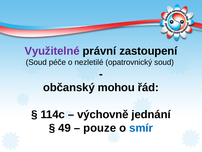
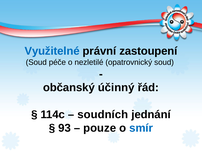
Využitelné colour: purple -> blue
mohou: mohou -> účinný
výchovně: výchovně -> soudních
49: 49 -> 93
